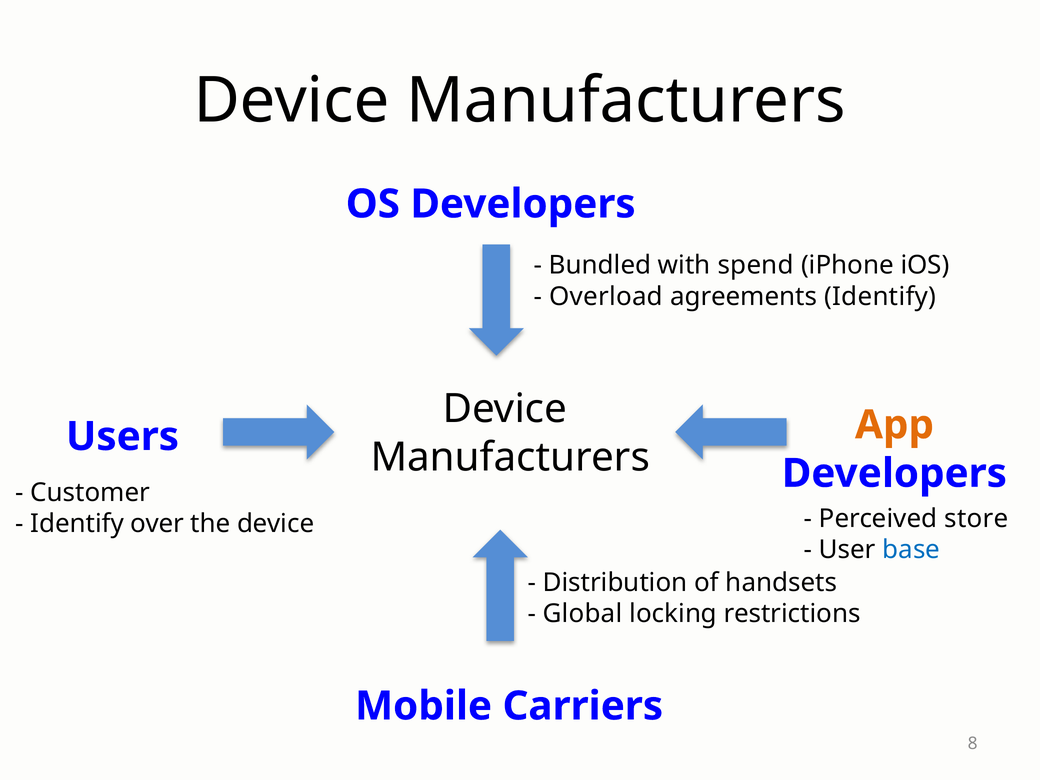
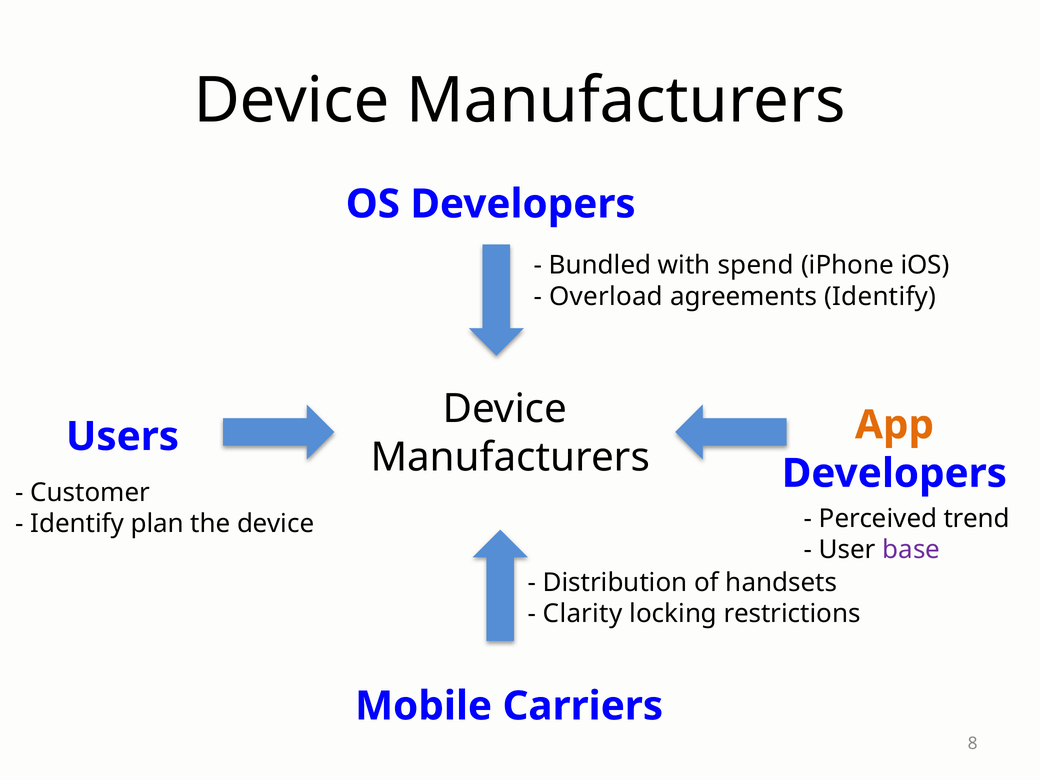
store: store -> trend
over: over -> plan
base colour: blue -> purple
Global: Global -> Clarity
